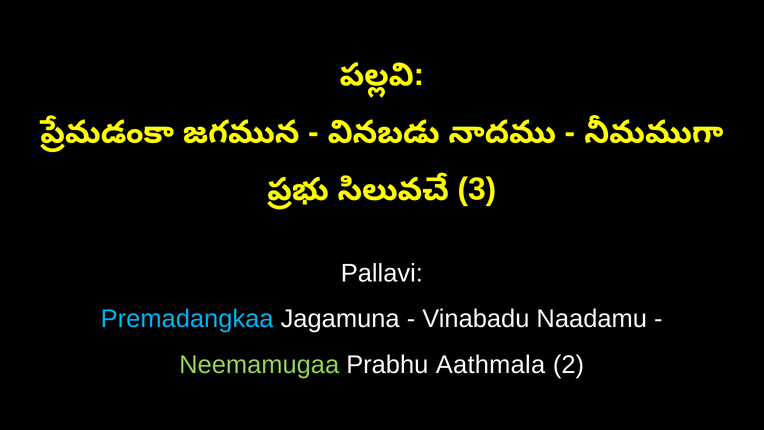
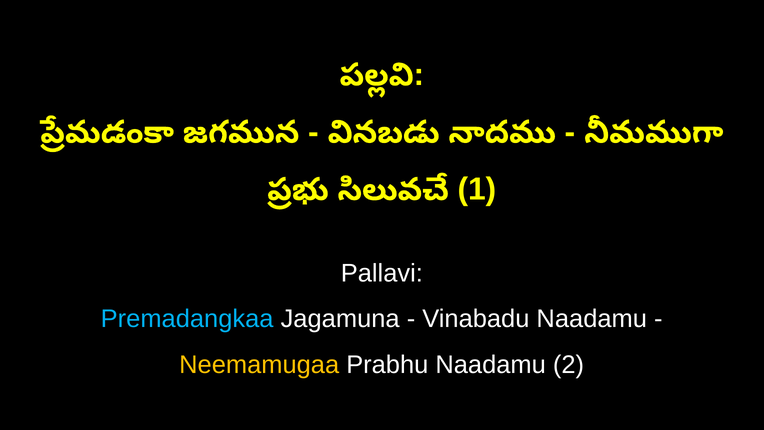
3: 3 -> 1
Neemamugaa colour: light green -> yellow
Prabhu Aathmala: Aathmala -> Naadamu
